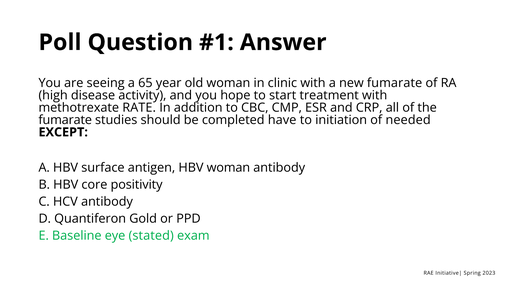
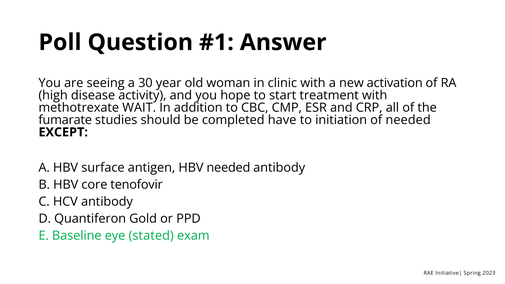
65: 65 -> 30
new fumarate: fumarate -> activation
RATE: RATE -> WAIT
HBV woman: woman -> needed
positivity: positivity -> tenofovir
